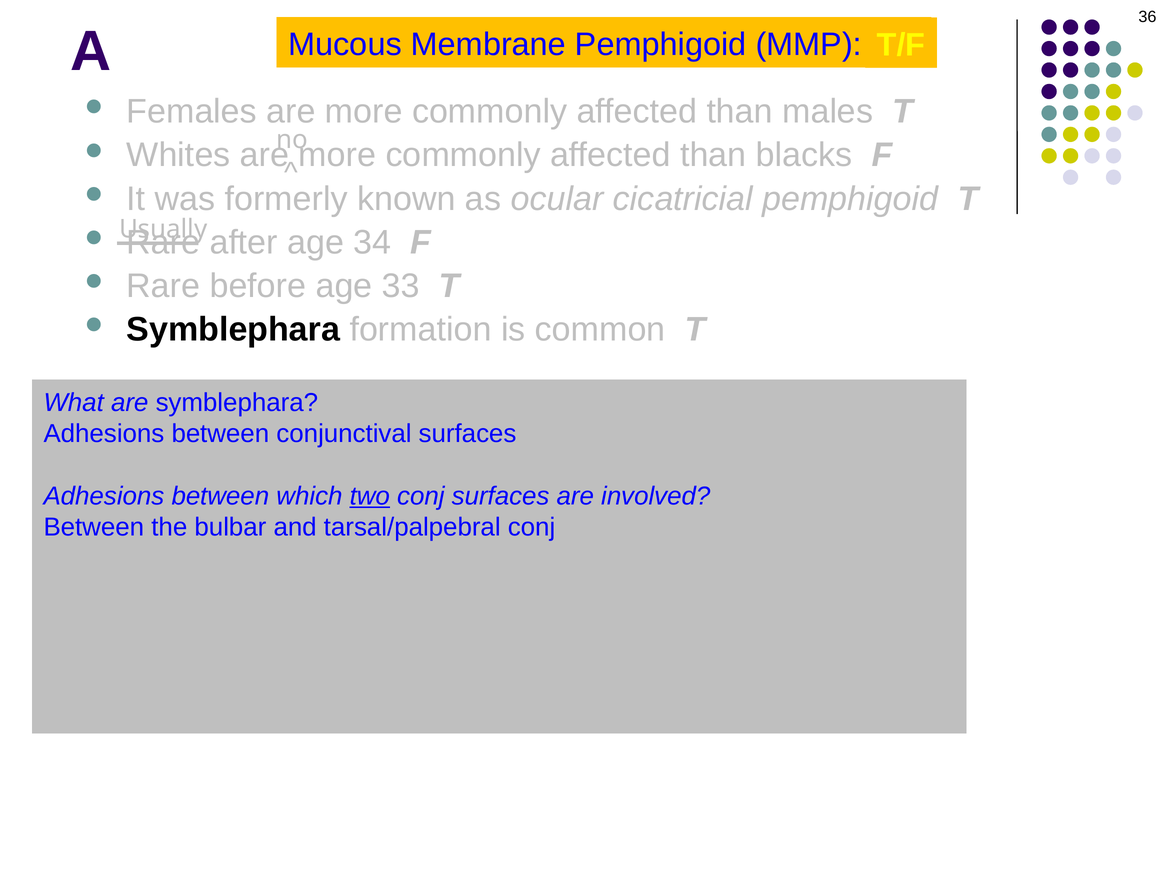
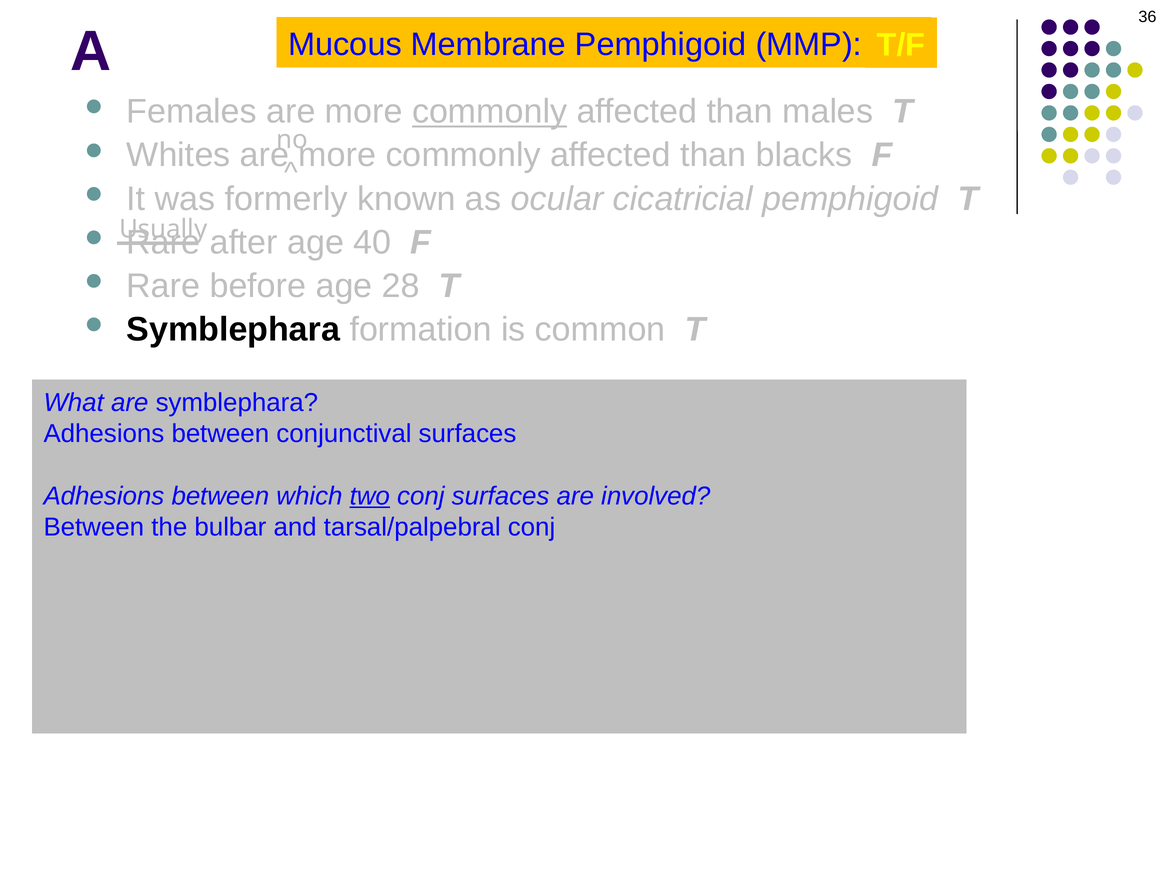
commonly at (490, 112) underline: none -> present
34: 34 -> 40
33: 33 -> 28
